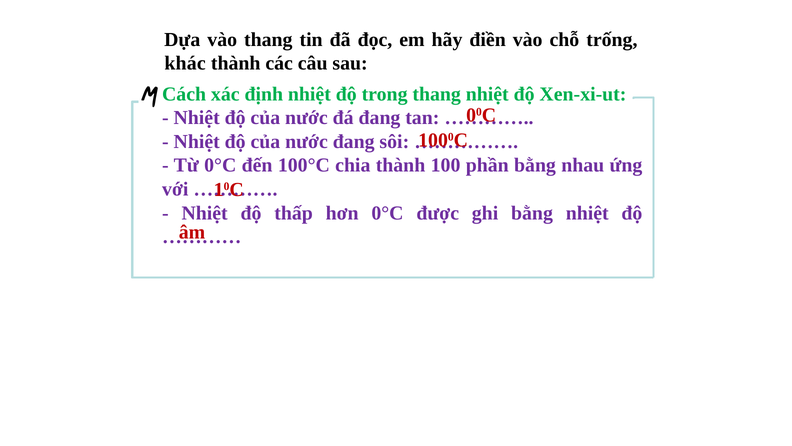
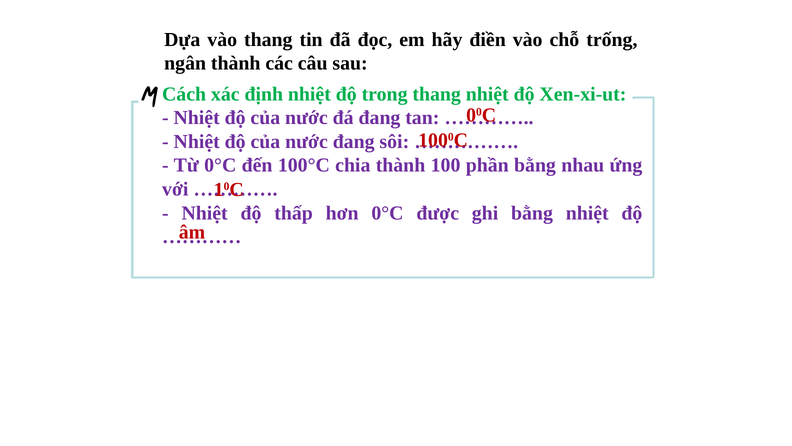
khác: khác -> ngân
